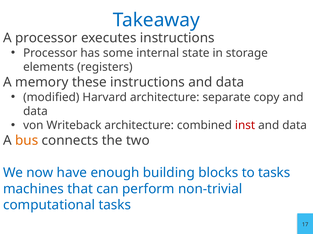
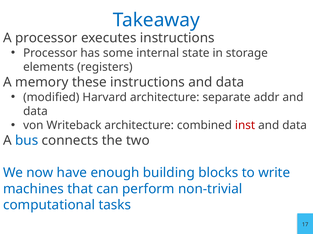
copy: copy -> addr
bus colour: orange -> blue
to tasks: tasks -> write
